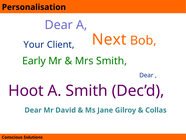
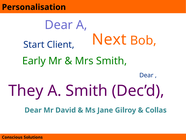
Your: Your -> Start
Hoot: Hoot -> They
